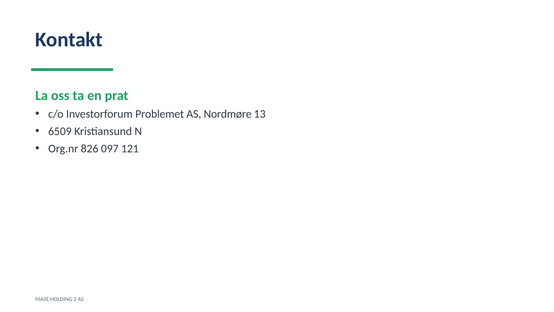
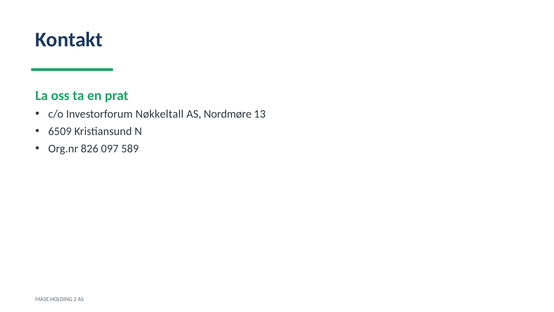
Problemet: Problemet -> Nøkkeltall
121: 121 -> 589
